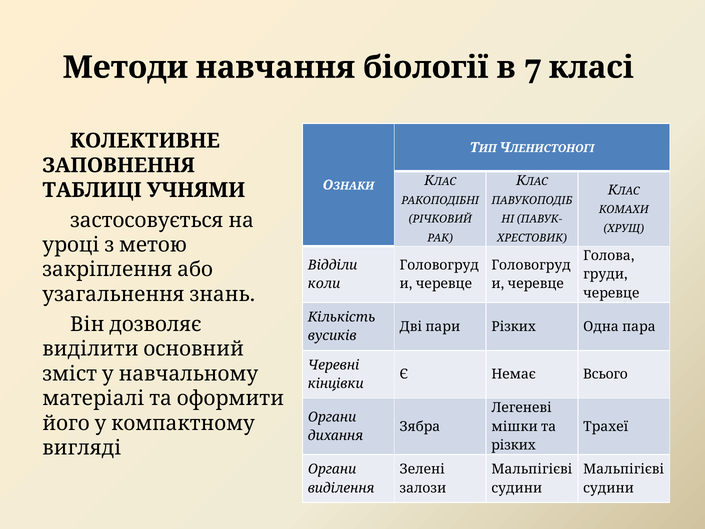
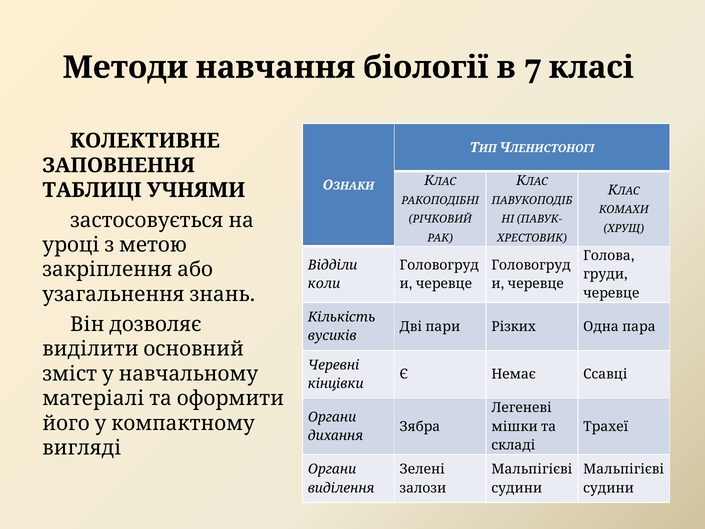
Всього: Всього -> Ссавці
різких at (513, 445): різких -> складі
